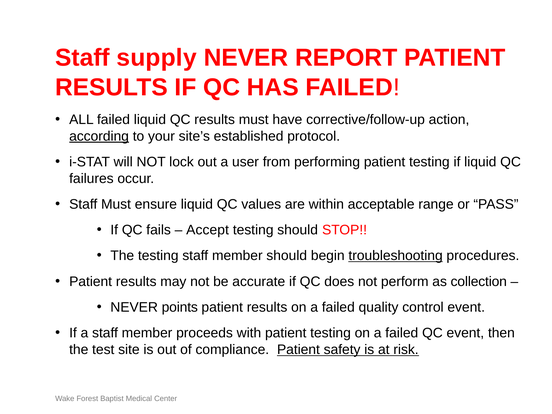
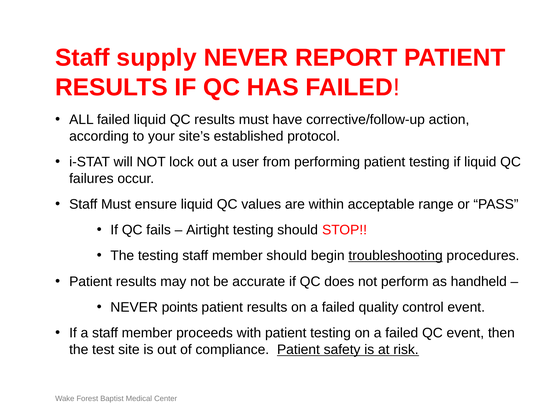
according underline: present -> none
Accept: Accept -> Airtight
collection: collection -> handheld
